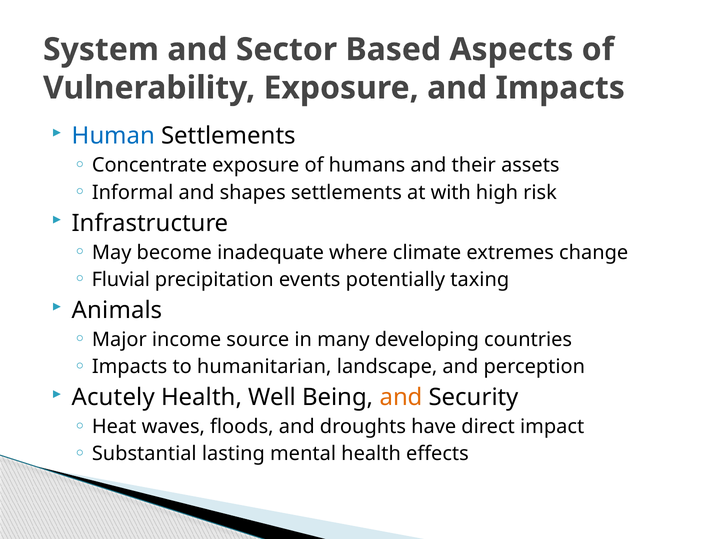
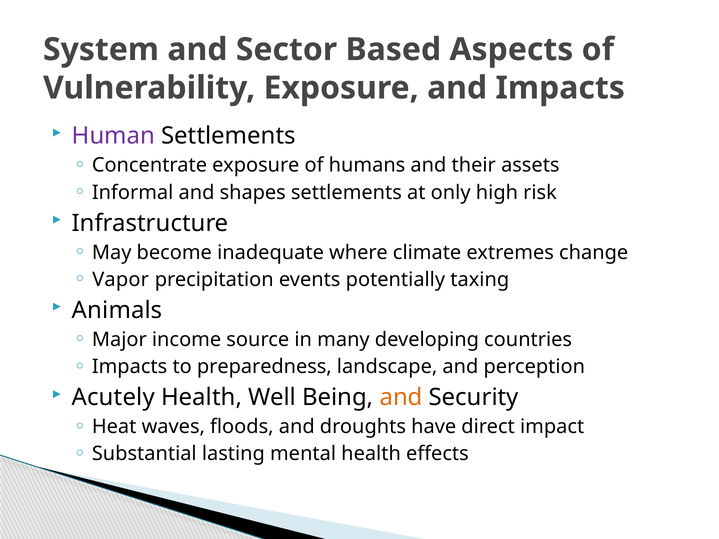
Human colour: blue -> purple
with: with -> only
Fluvial: Fluvial -> Vapor
humanitarian: humanitarian -> preparedness
